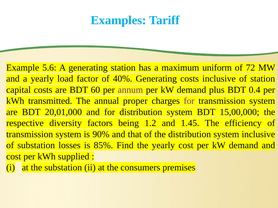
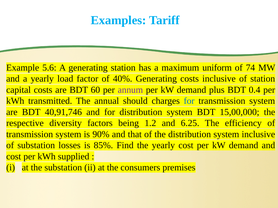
72: 72 -> 74
proper: proper -> should
for at (189, 101) colour: purple -> blue
20,01,000: 20,01,000 -> 40,91,746
1.45: 1.45 -> 6.25
